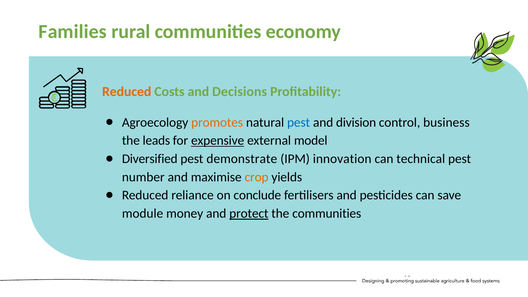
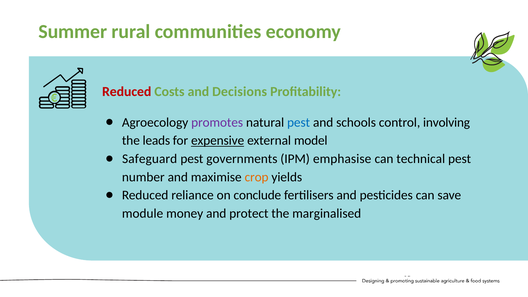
Families: Families -> Summer
Reduced at (127, 92) colour: orange -> red
promotes colour: orange -> purple
division: division -> schools
business: business -> involving
Diversified: Diversified -> Safeguard
demonstrate: demonstrate -> governments
innovation: innovation -> emphasise
protect underline: present -> none
the communities: communities -> marginalised
